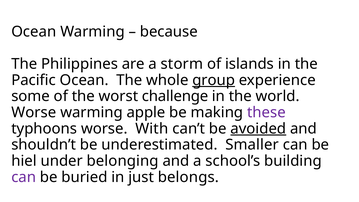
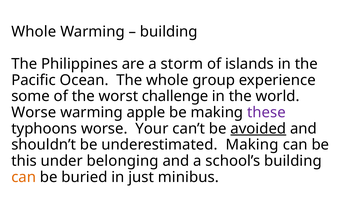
Ocean at (34, 32): Ocean -> Whole
because at (169, 32): because -> building
group underline: present -> none
With: With -> Your
underestimated Smaller: Smaller -> Making
hiel: hiel -> this
can at (24, 177) colour: purple -> orange
belongs: belongs -> minibus
